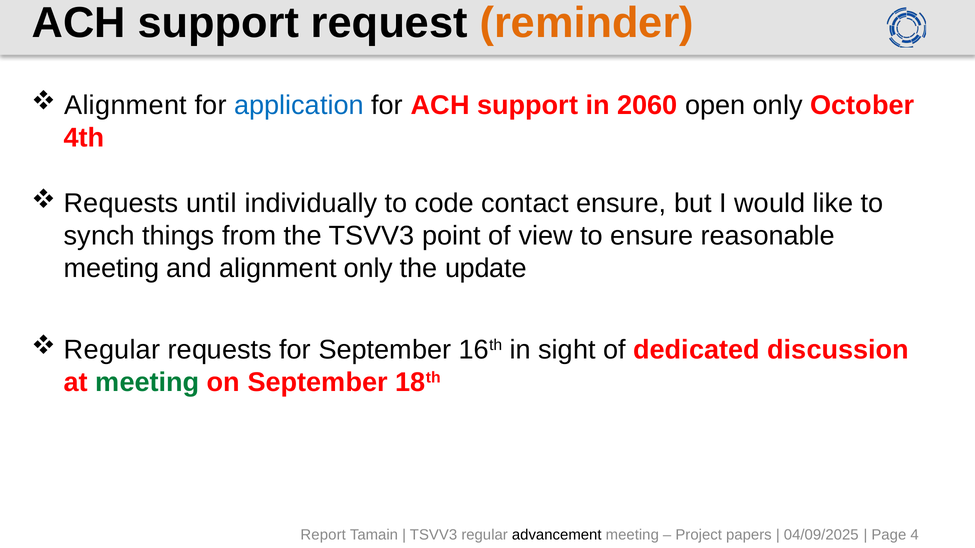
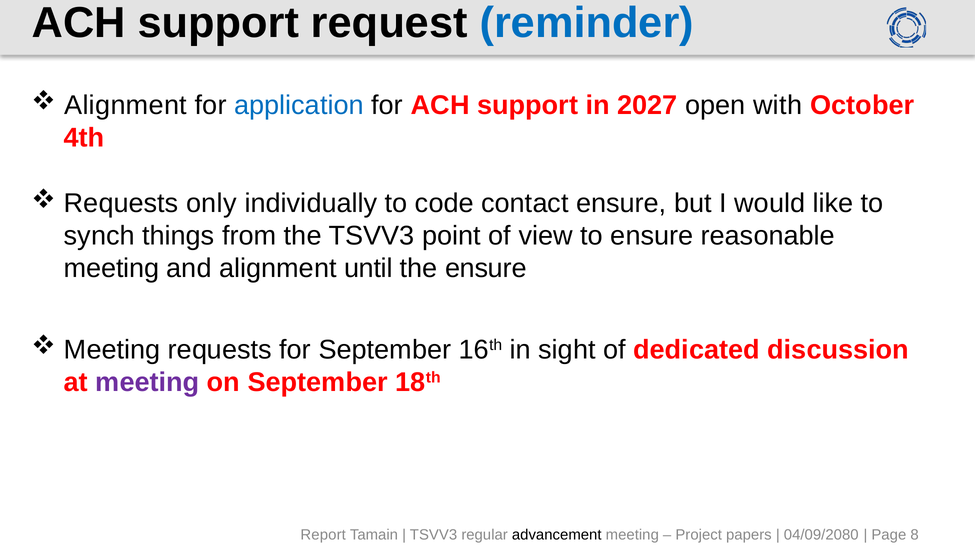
reminder colour: orange -> blue
2060: 2060 -> 2027
open only: only -> with
until: until -> only
alignment only: only -> until
the update: update -> ensure
Regular at (112, 350): Regular -> Meeting
meeting at (147, 382) colour: green -> purple
04/09/2025: 04/09/2025 -> 04/09/2080
4: 4 -> 8
